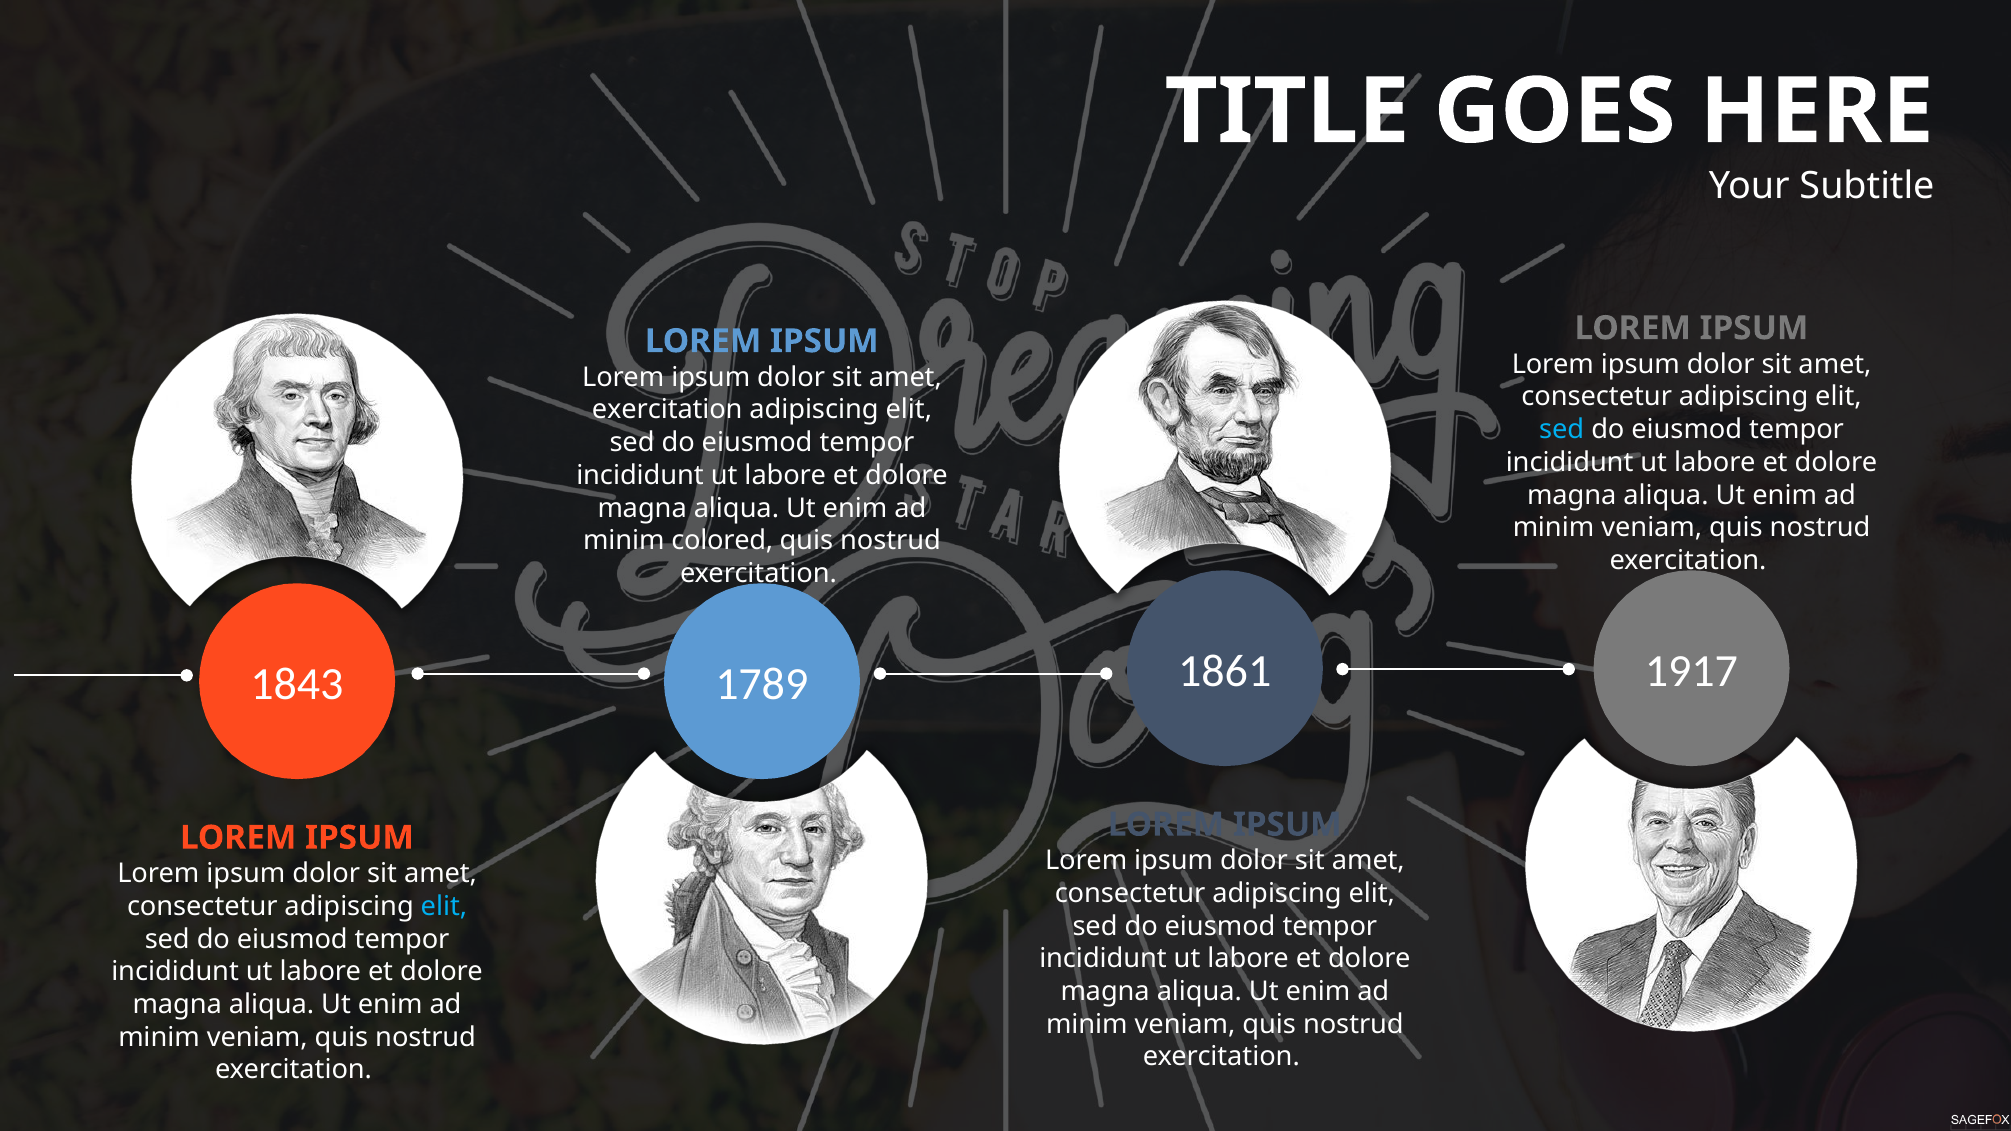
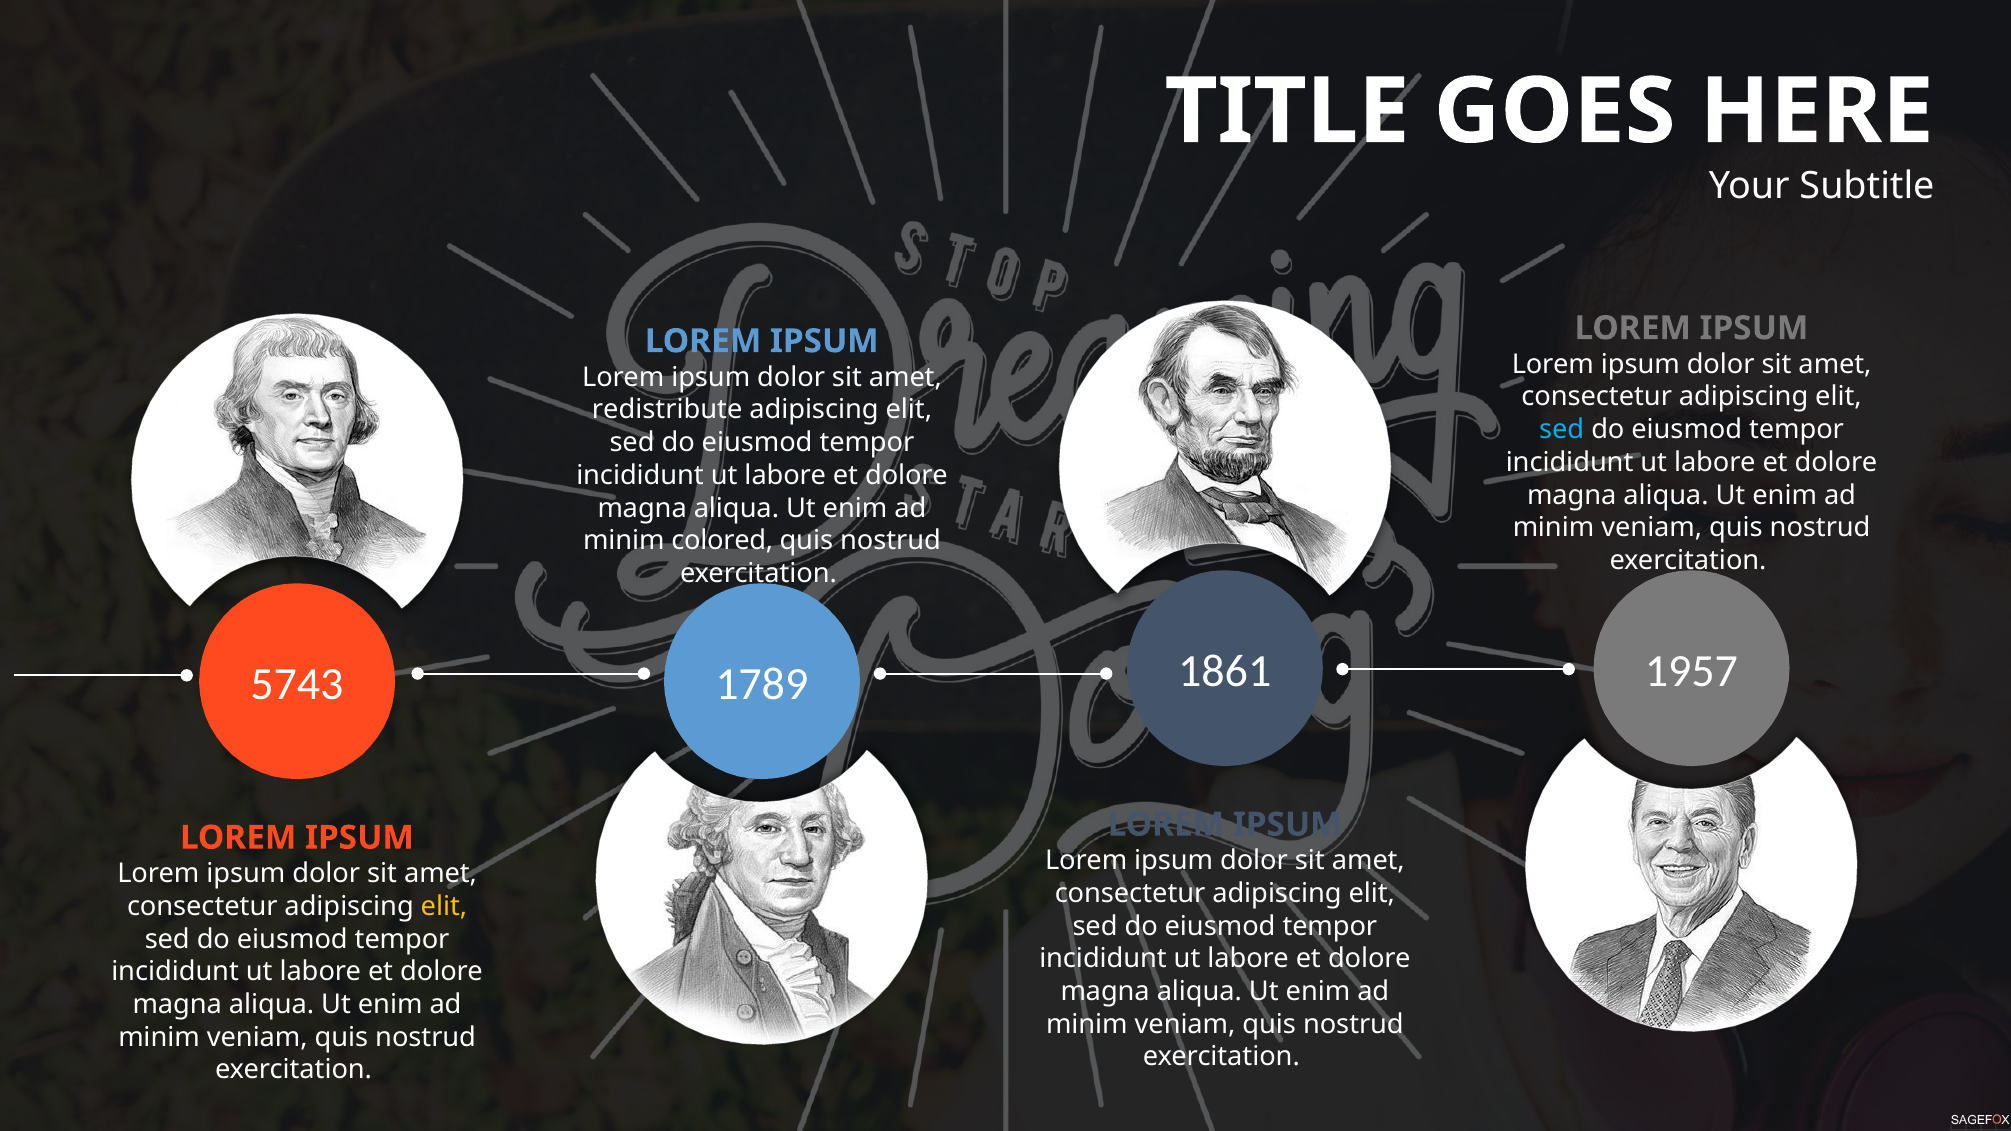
exercitation at (667, 410): exercitation -> redistribute
1917: 1917 -> 1957
1843: 1843 -> 5743
elit at (444, 907) colour: light blue -> yellow
